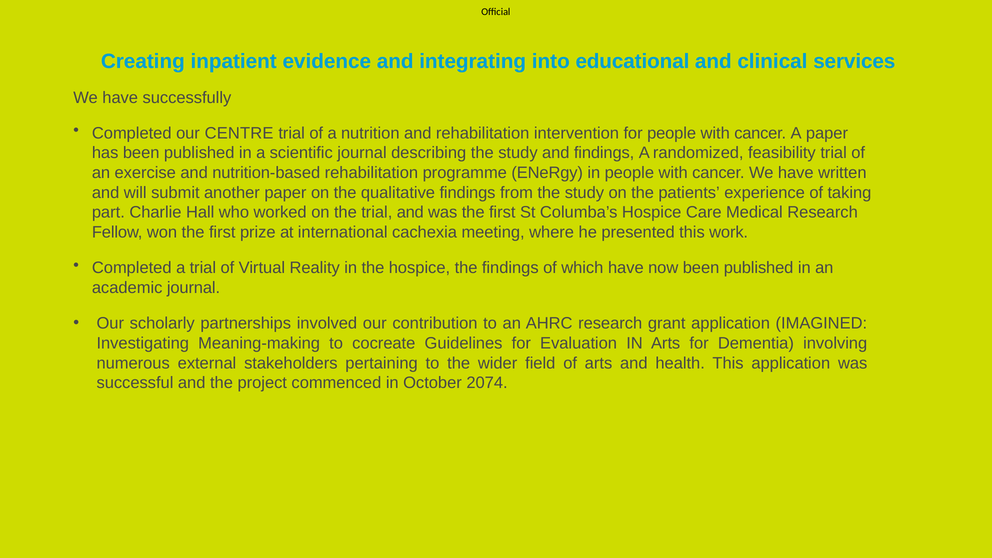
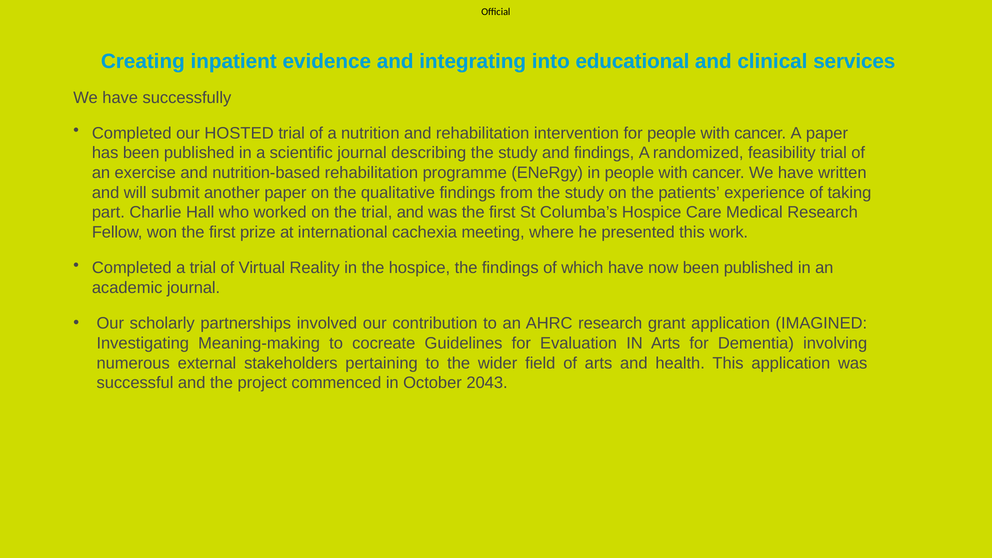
CENTRE: CENTRE -> HOSTED
2074: 2074 -> 2043
